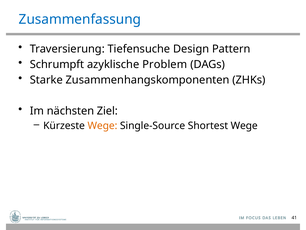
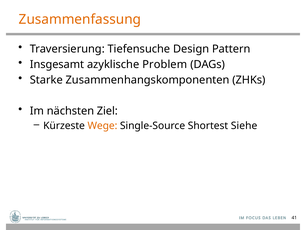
Zusammenfassung colour: blue -> orange
Schrumpft: Schrumpft -> Insgesamt
Shortest Wege: Wege -> Siehe
